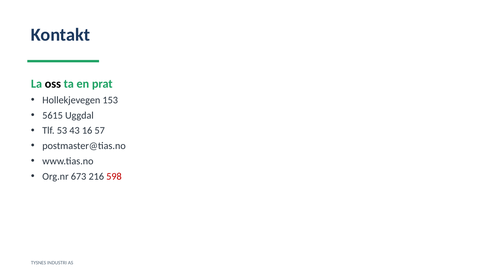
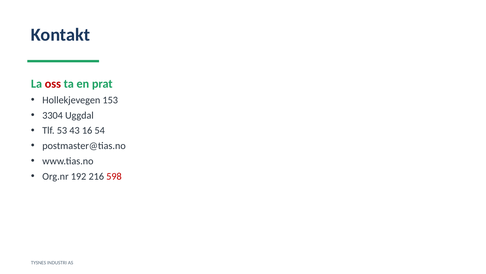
oss colour: black -> red
5615: 5615 -> 3304
57: 57 -> 54
673: 673 -> 192
